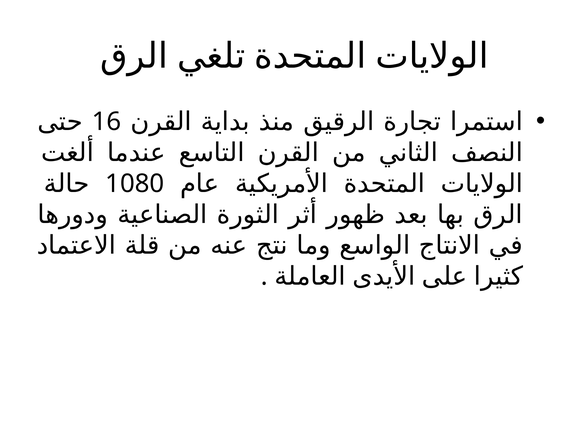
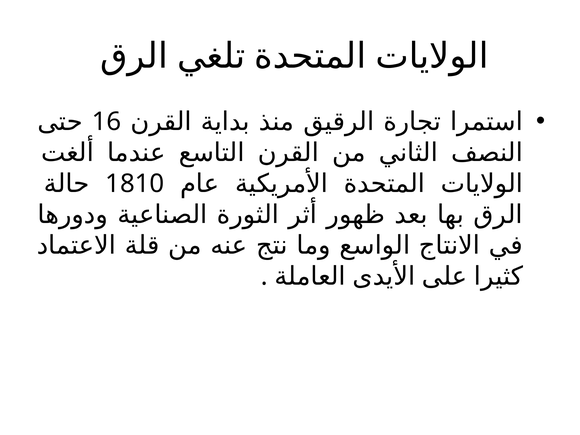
1080: 1080 -> 1810
